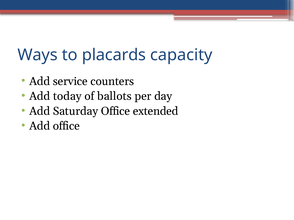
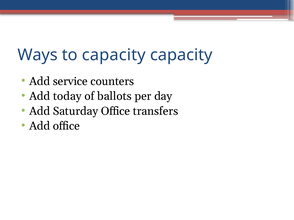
to placards: placards -> capacity
extended: extended -> transfers
